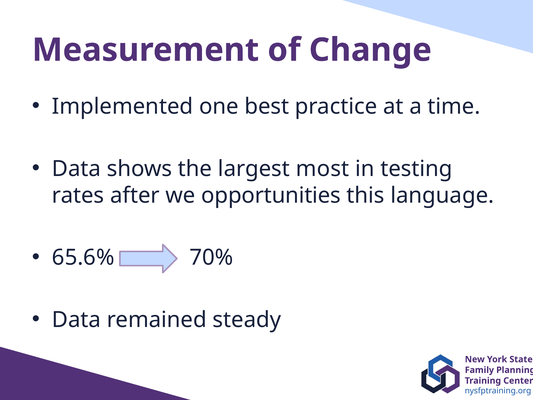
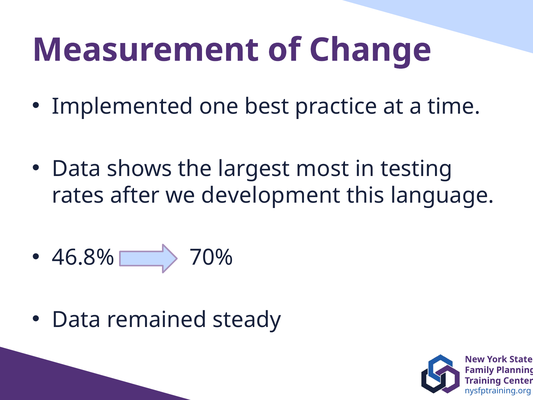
opportunities: opportunities -> development
65.6%: 65.6% -> 46.8%
